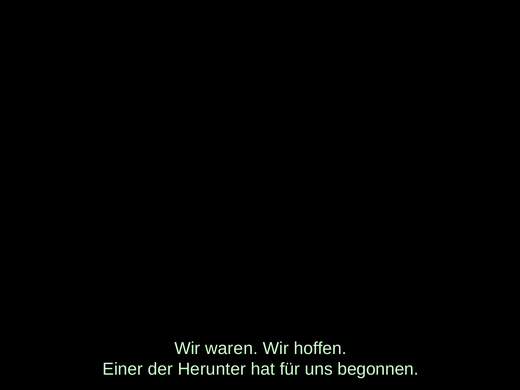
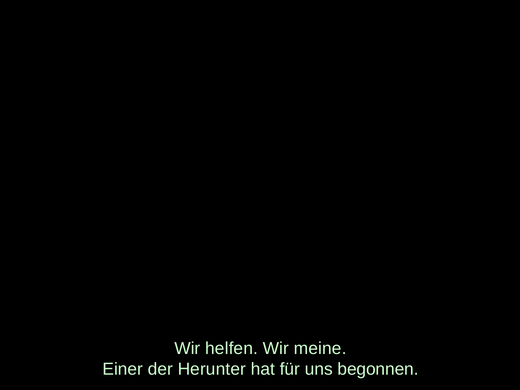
waren: waren -> helfen
hoffen: hoffen -> meine
